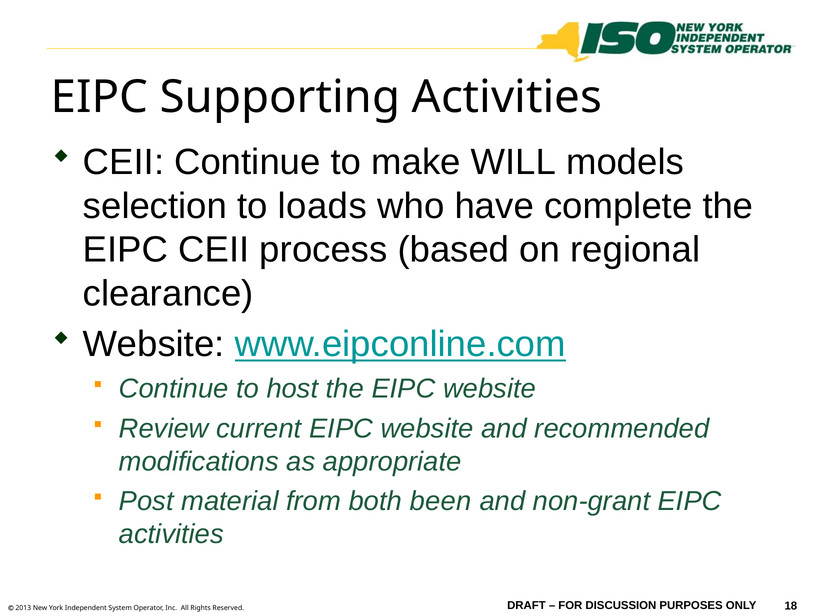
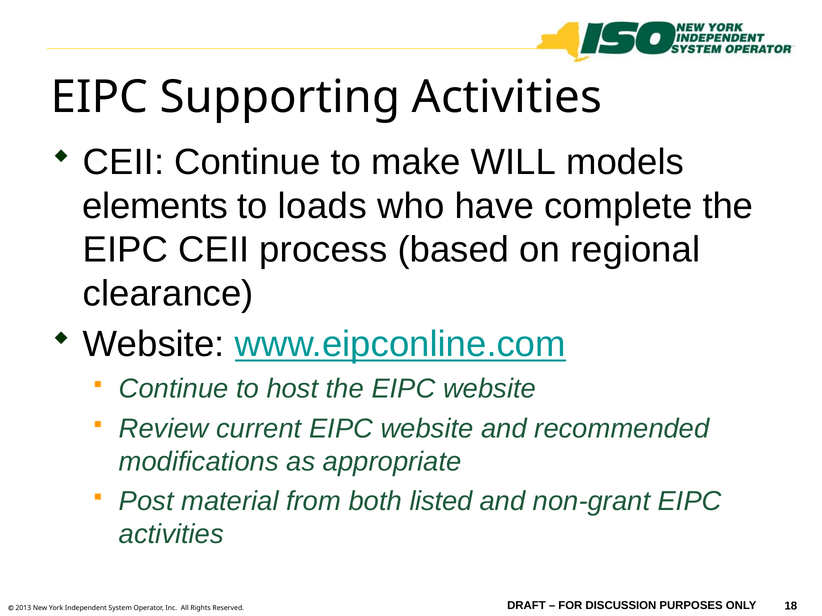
selection: selection -> elements
been: been -> listed
